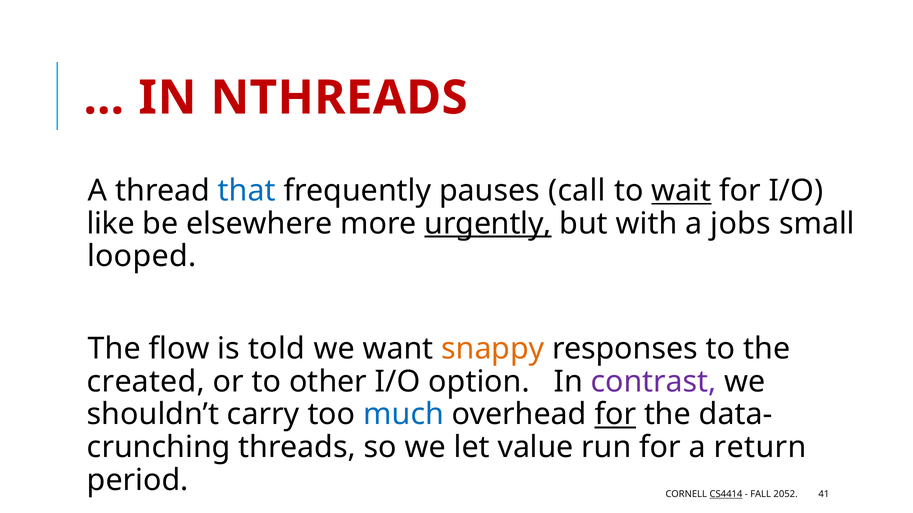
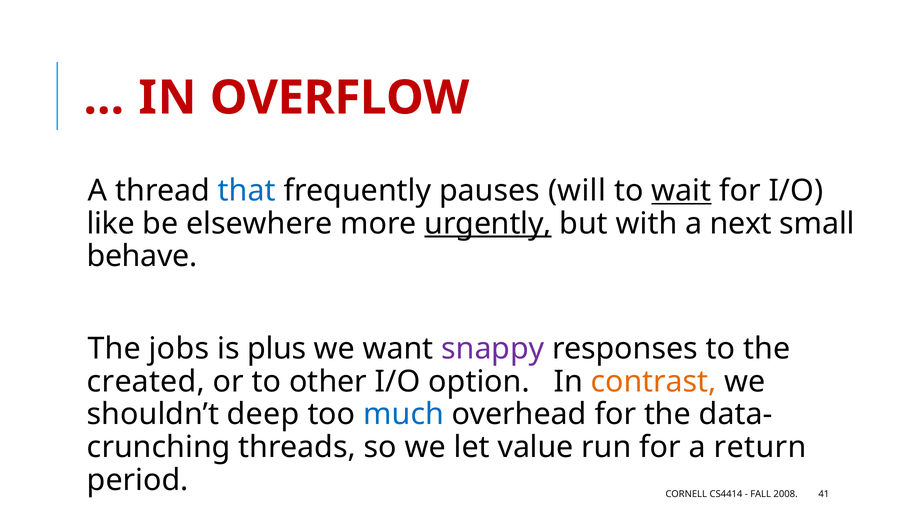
NTHREADS: NTHREADS -> OVERFLOW
call: call -> will
jobs: jobs -> next
looped: looped -> behave
flow: flow -> jobs
told: told -> plus
snappy colour: orange -> purple
contrast colour: purple -> orange
carry: carry -> deep
for at (615, 415) underline: present -> none
CS4414 underline: present -> none
2052: 2052 -> 2008
